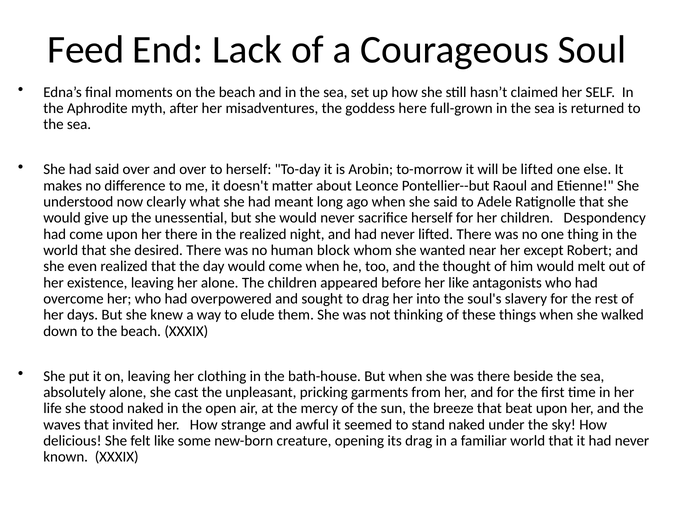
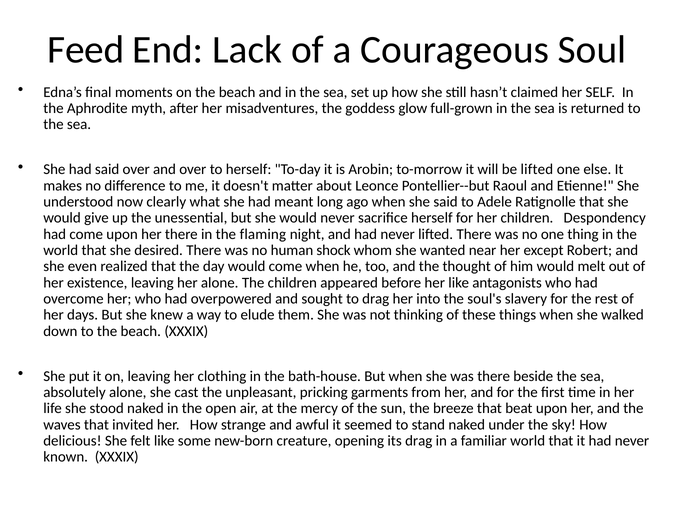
here: here -> glow
the realized: realized -> flaming
block: block -> shock
